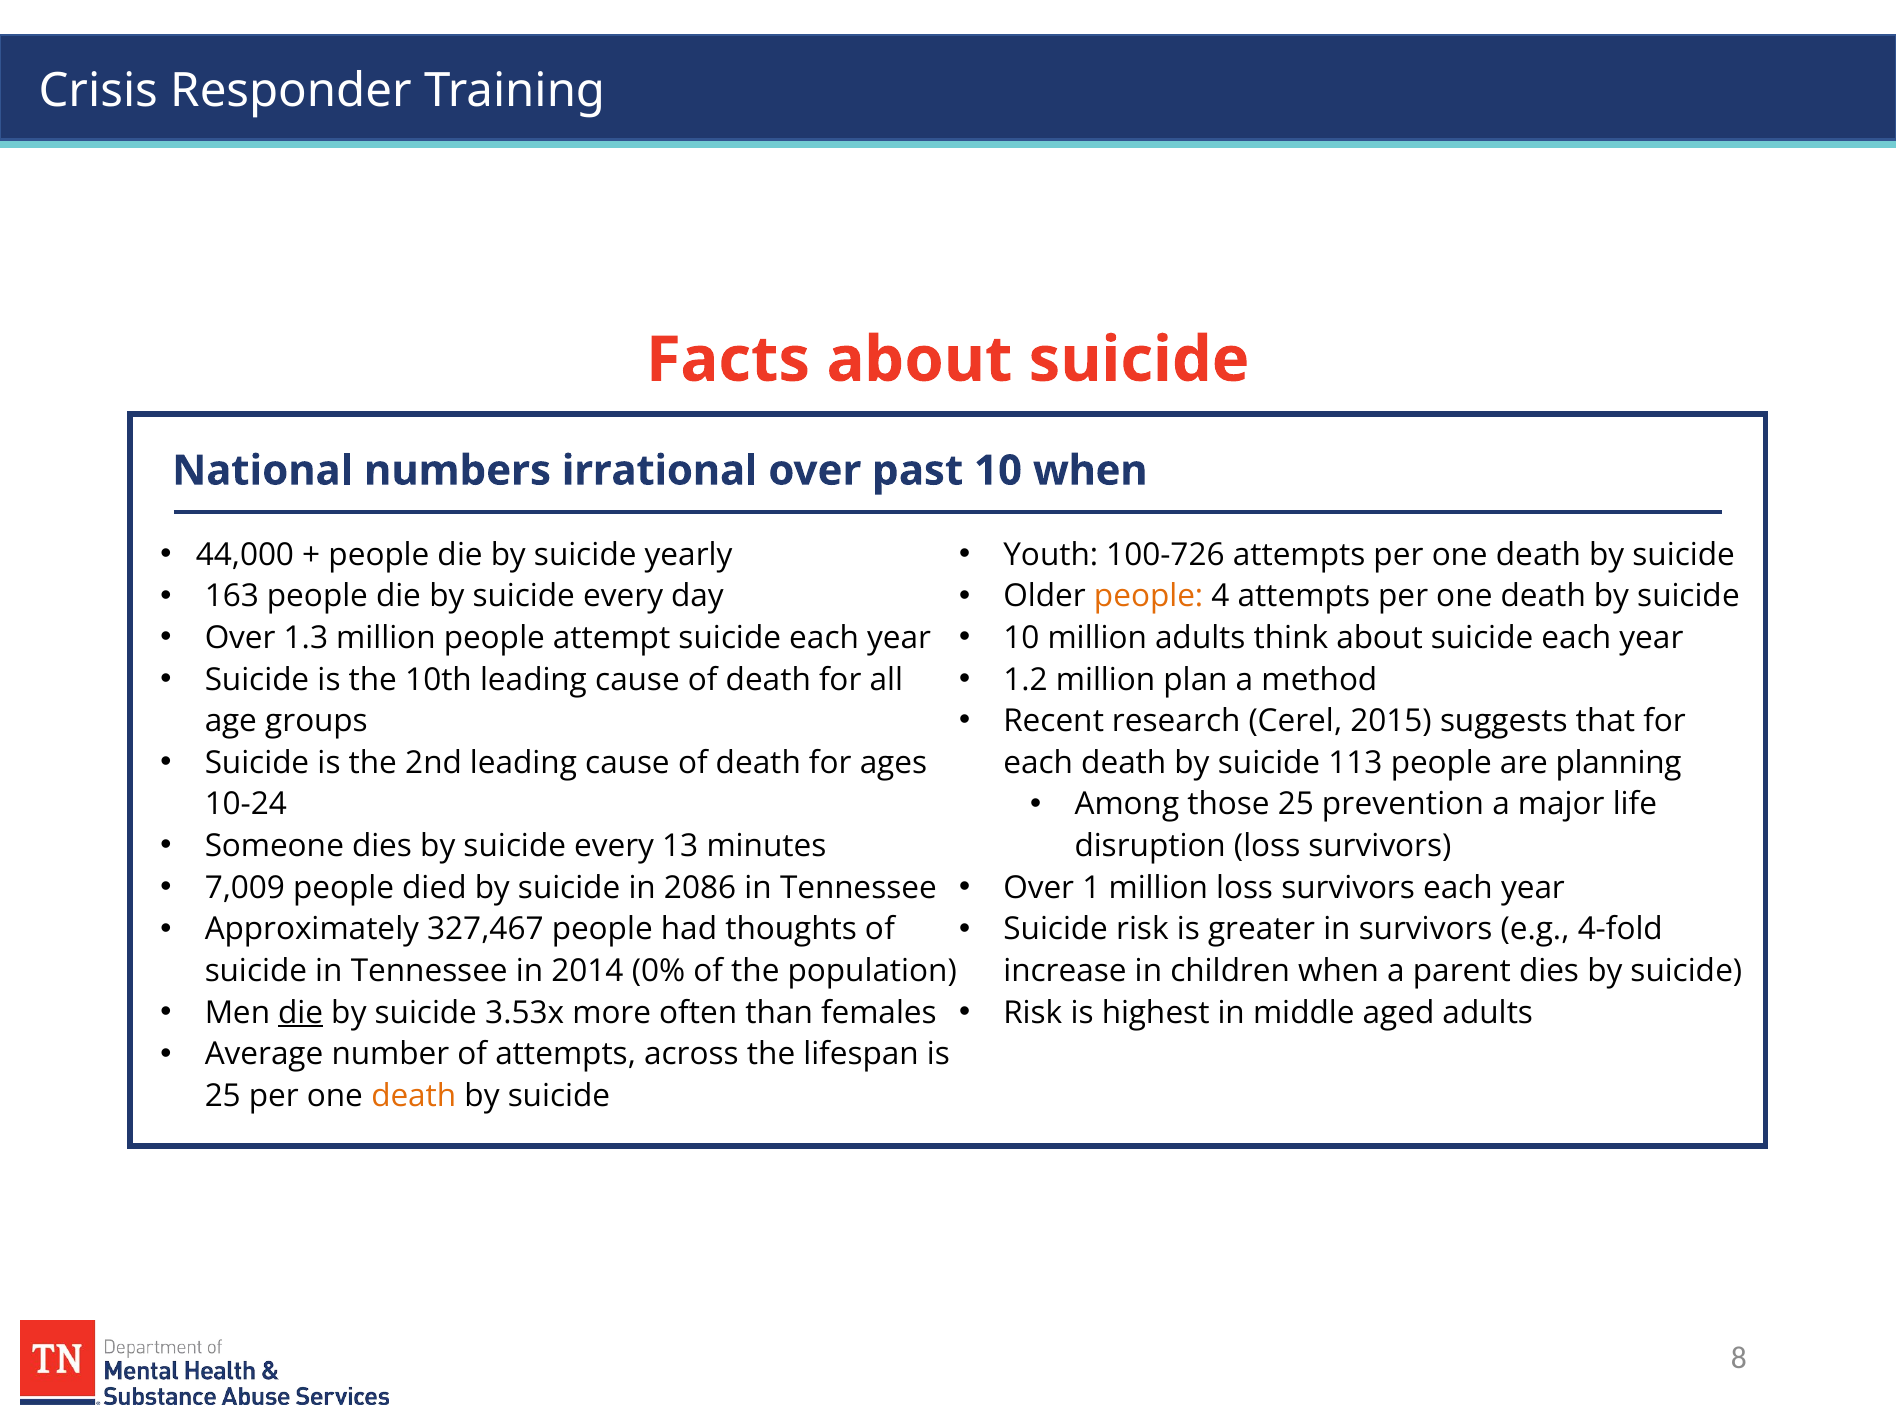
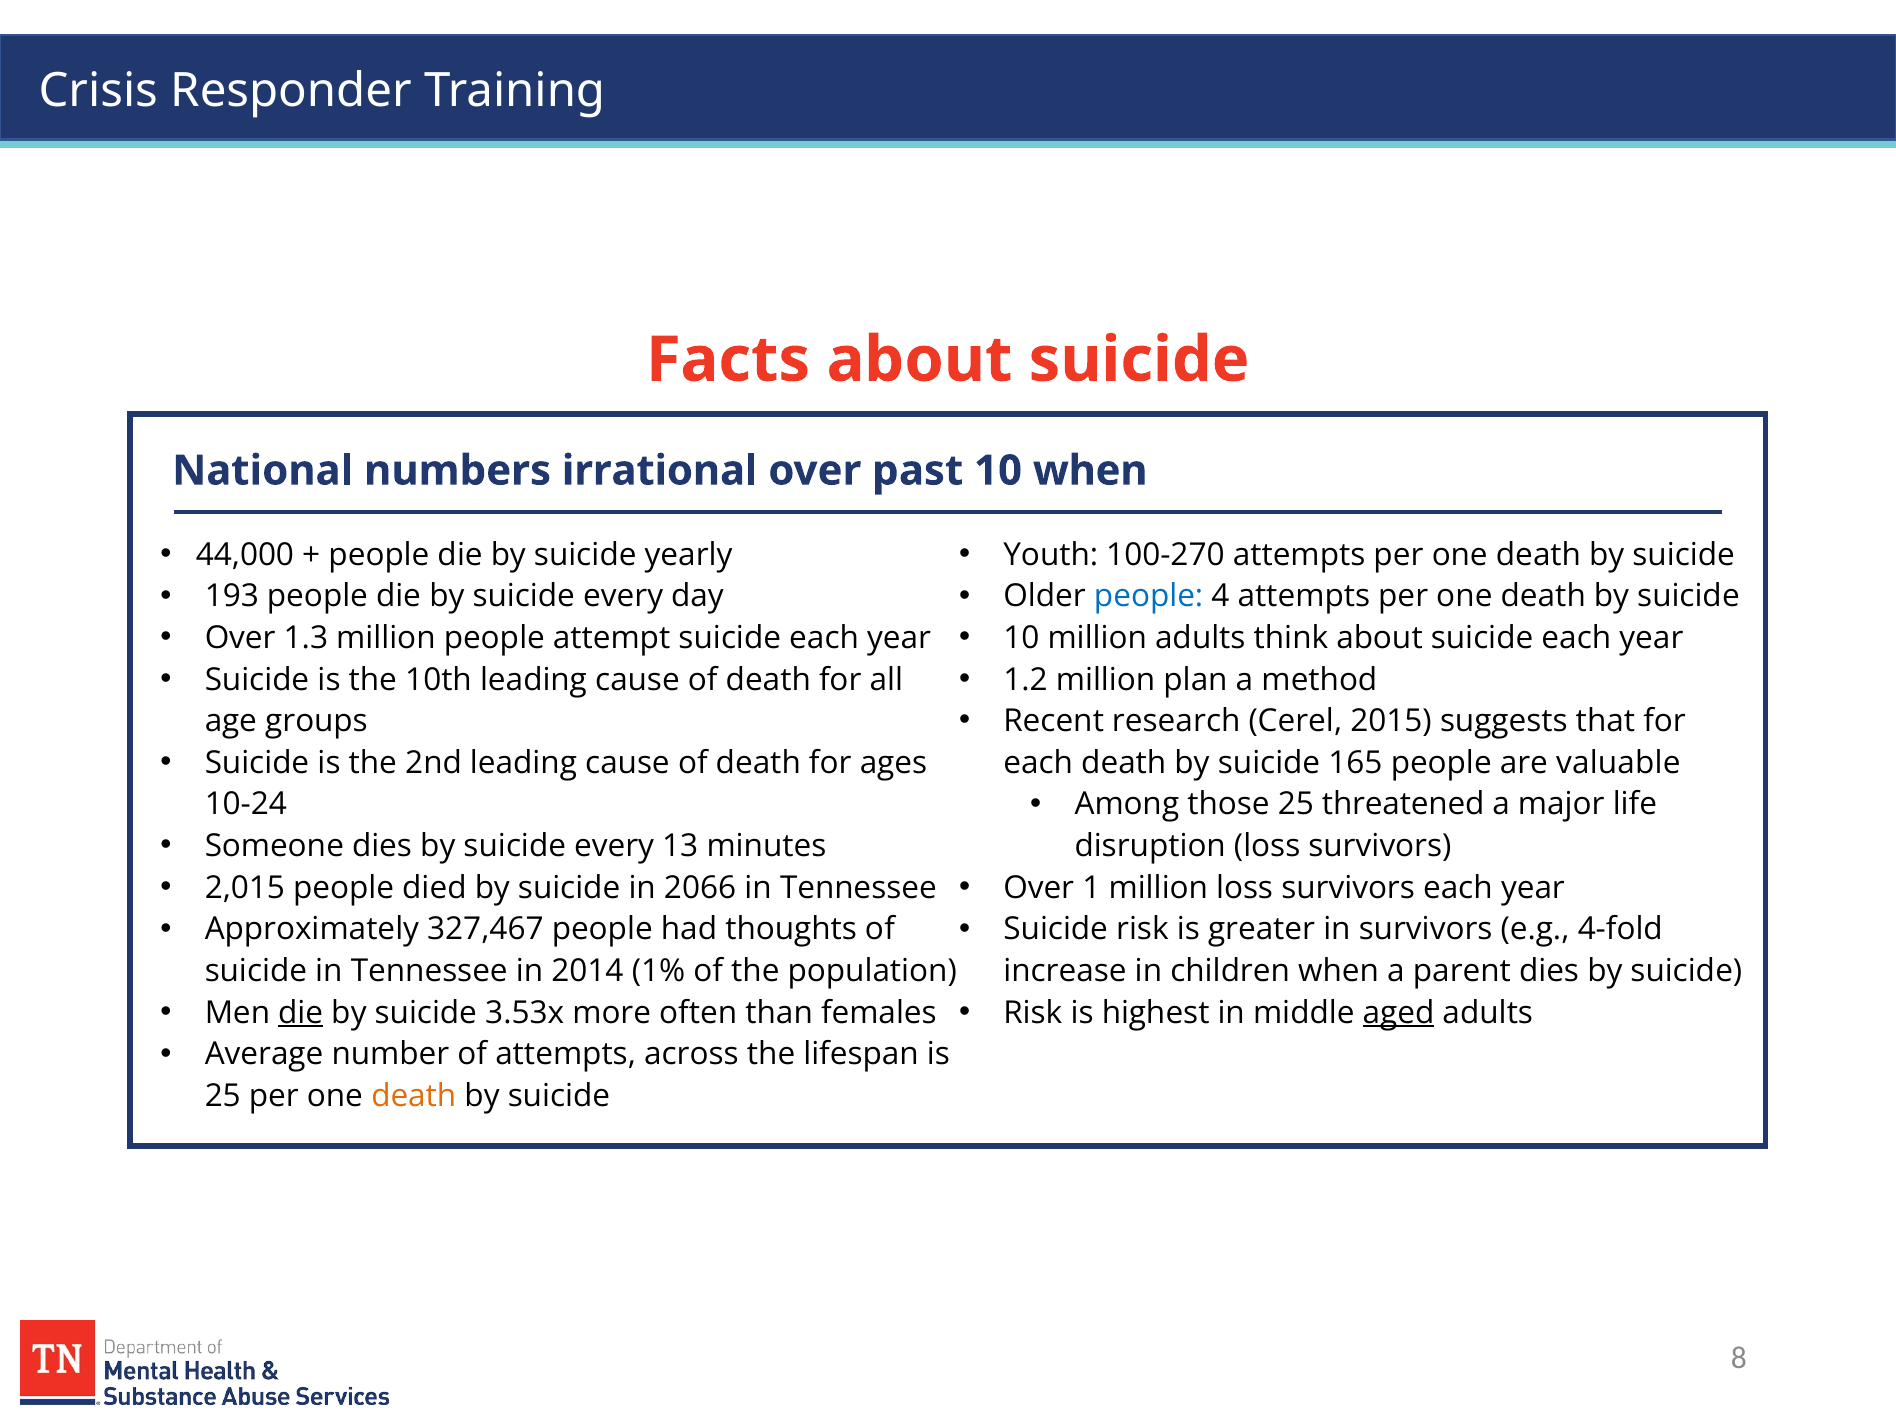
100-726: 100-726 -> 100-270
163: 163 -> 193
people at (1149, 596) colour: orange -> blue
113: 113 -> 165
planning: planning -> valuable
prevention: prevention -> threatened
7,009: 7,009 -> 2,015
2086: 2086 -> 2066
0%: 0% -> 1%
aged underline: none -> present
